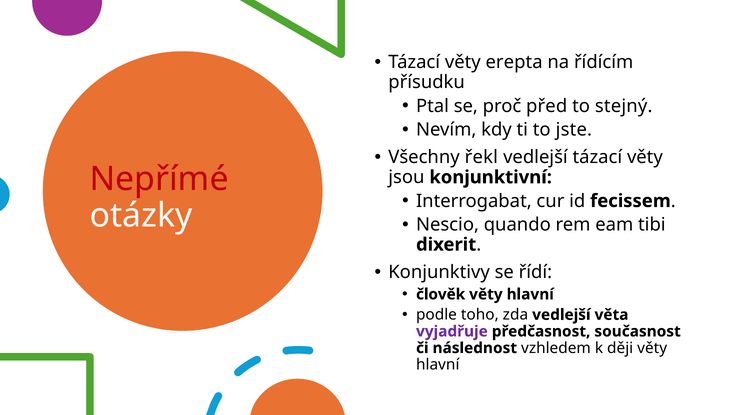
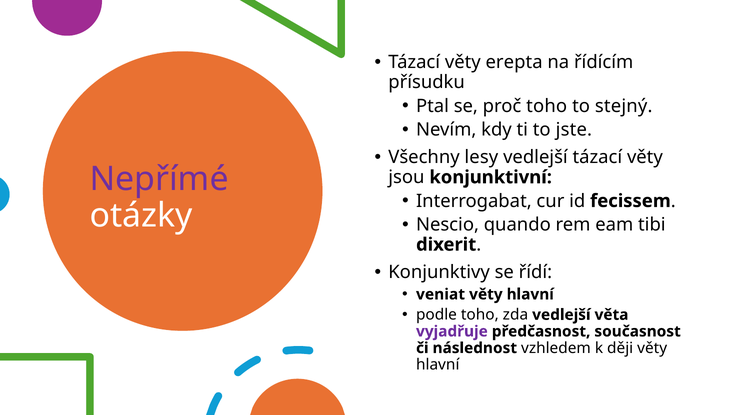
proč před: před -> toho
řekl: řekl -> lesy
Nepřímé colour: red -> purple
člověk: člověk -> veniat
